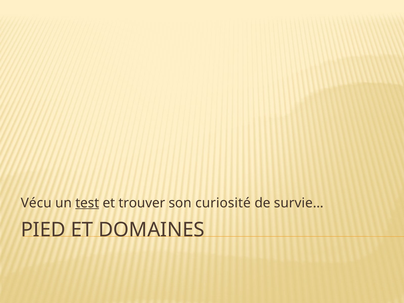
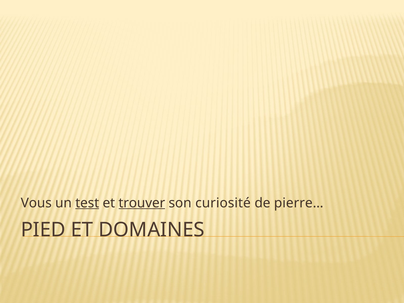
Vécu: Vécu -> Vous
trouver underline: none -> present
survie…: survie… -> pierre…
